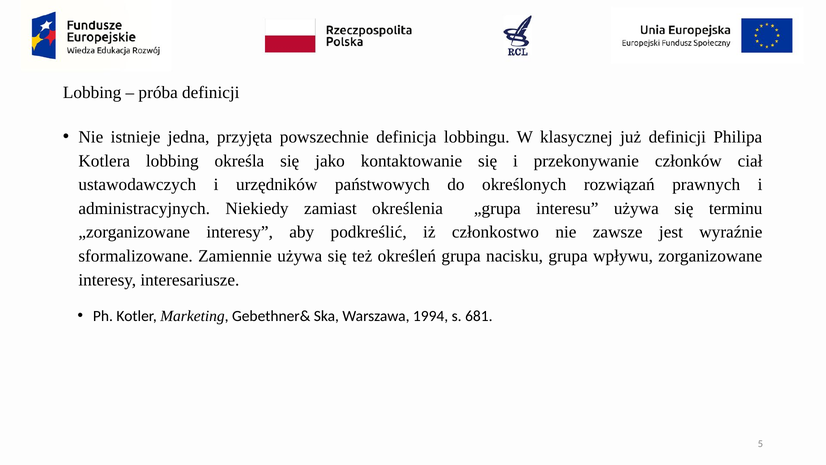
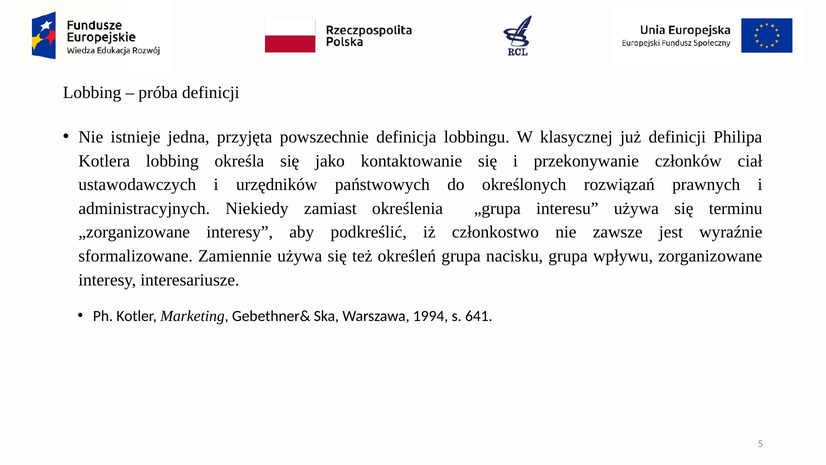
681: 681 -> 641
